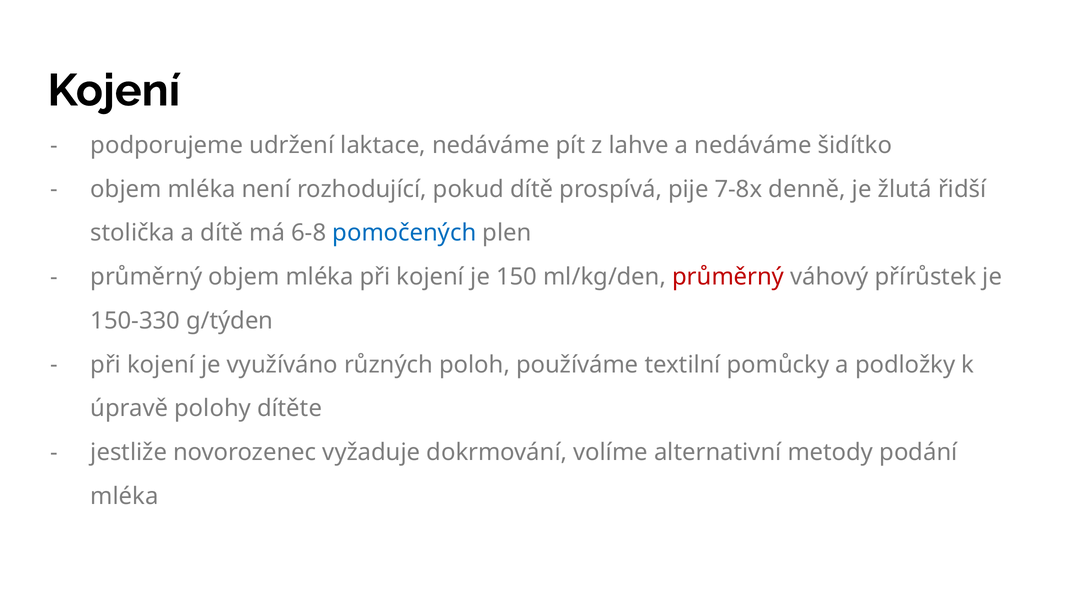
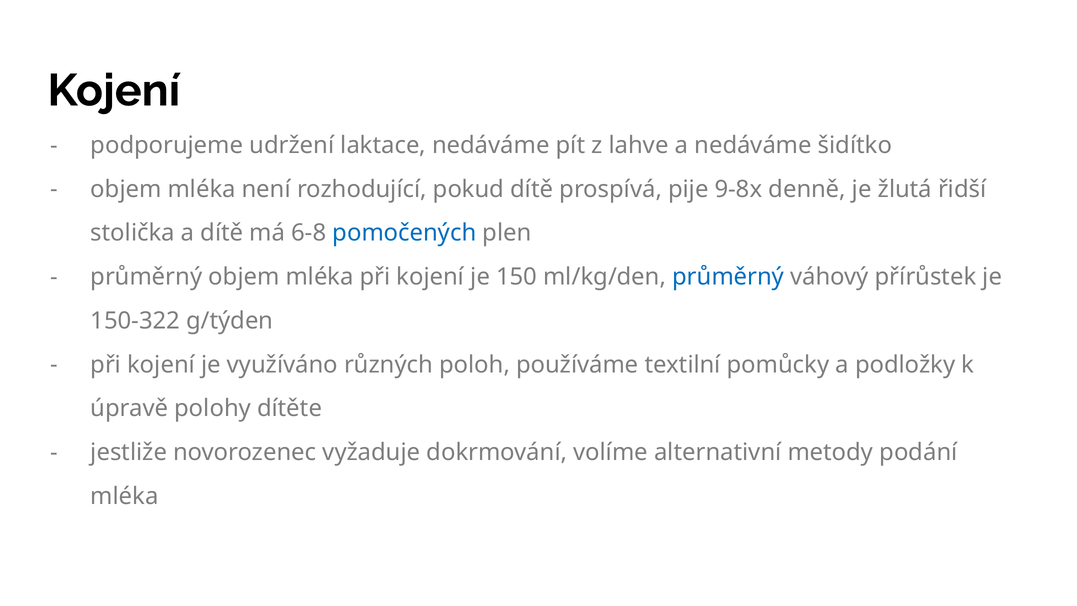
7-8x: 7-8x -> 9-8x
průměrný at (728, 277) colour: red -> blue
150-330: 150-330 -> 150-322
